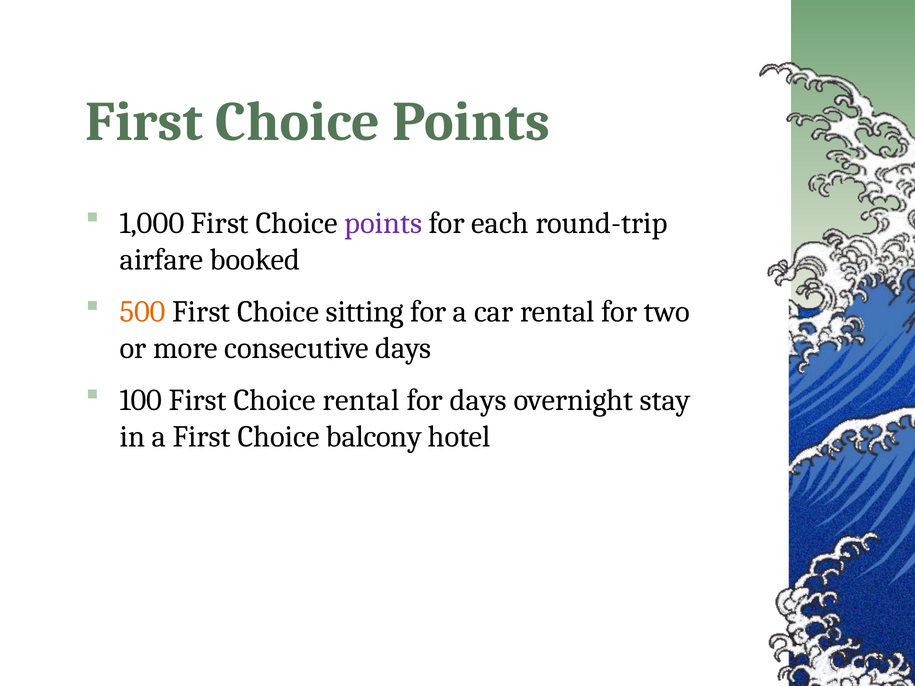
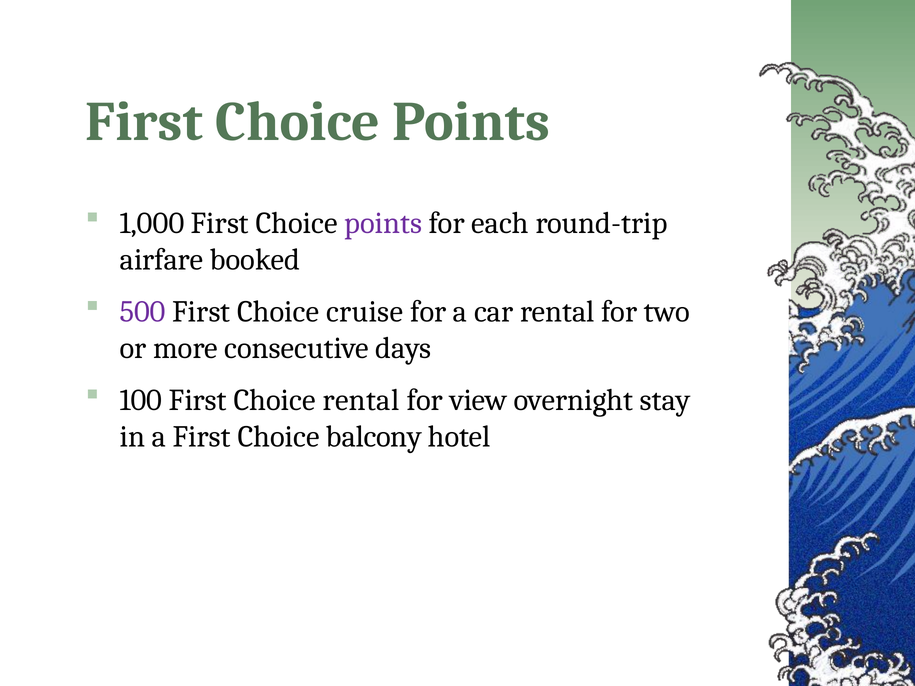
500 colour: orange -> purple
sitting: sitting -> cruise
for days: days -> view
